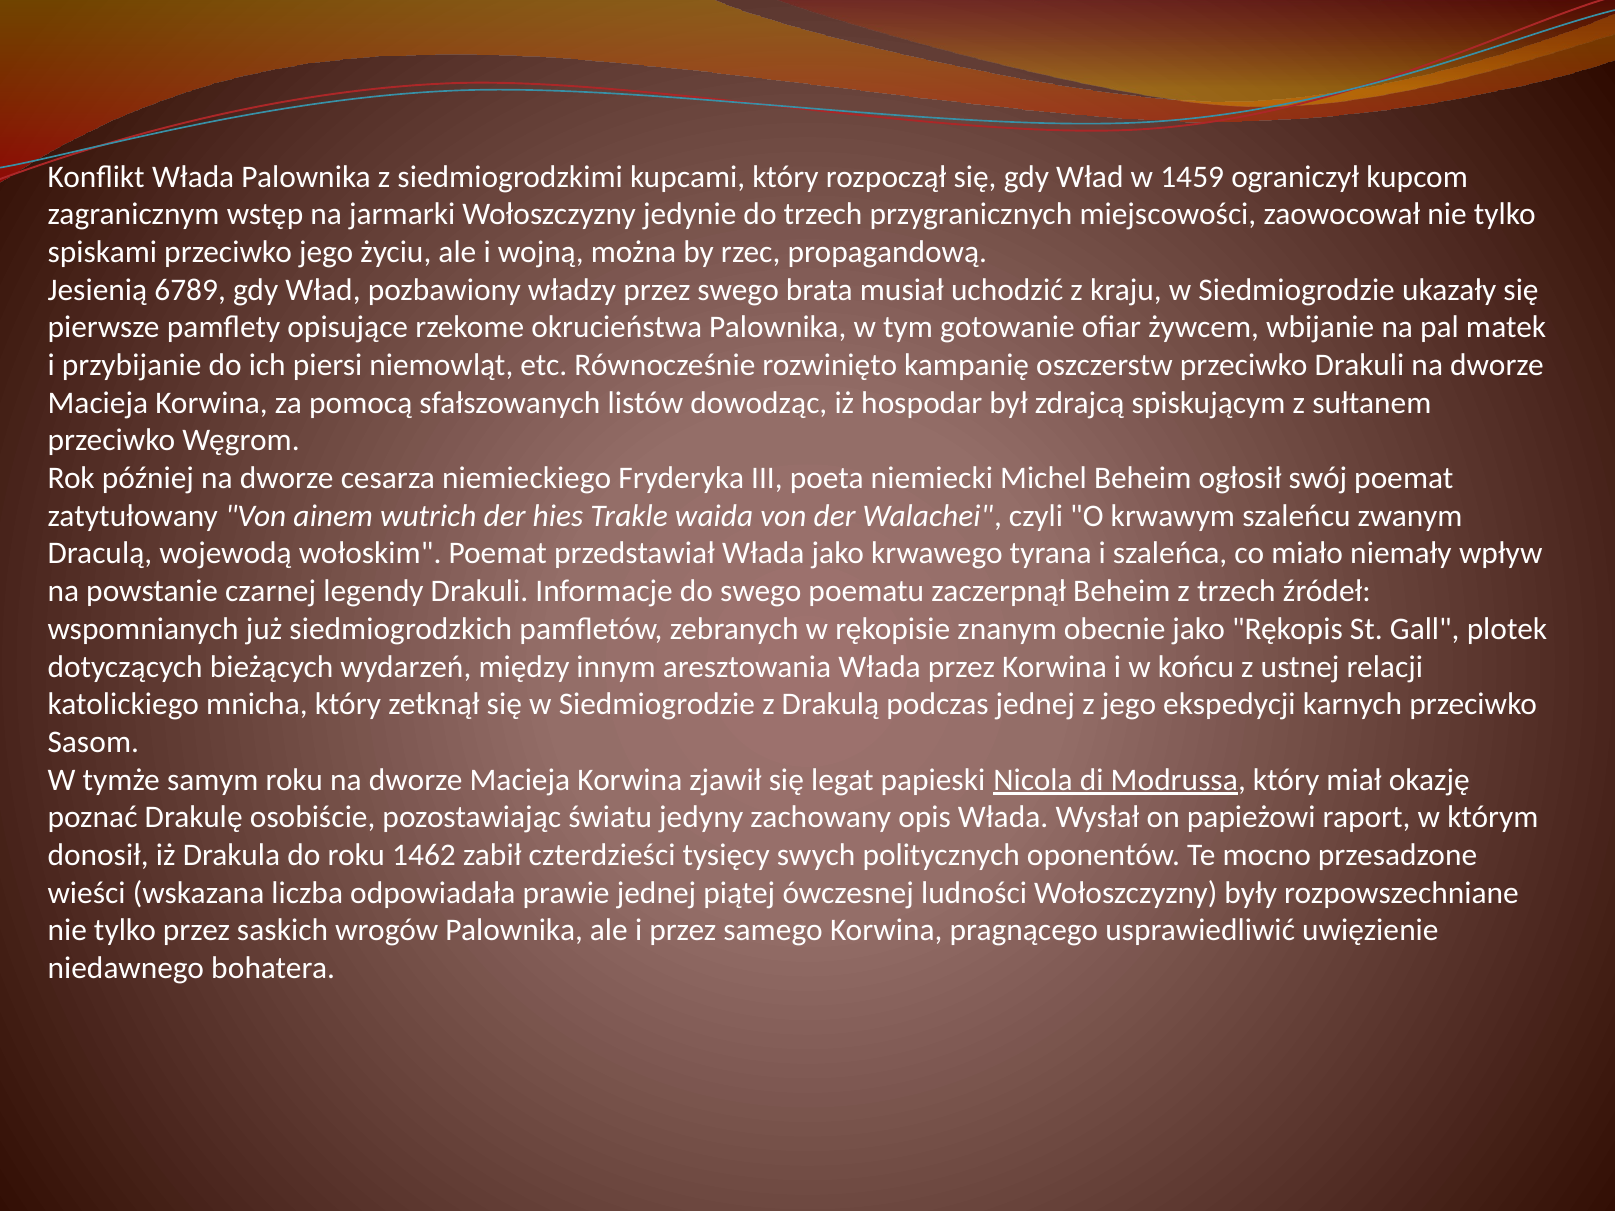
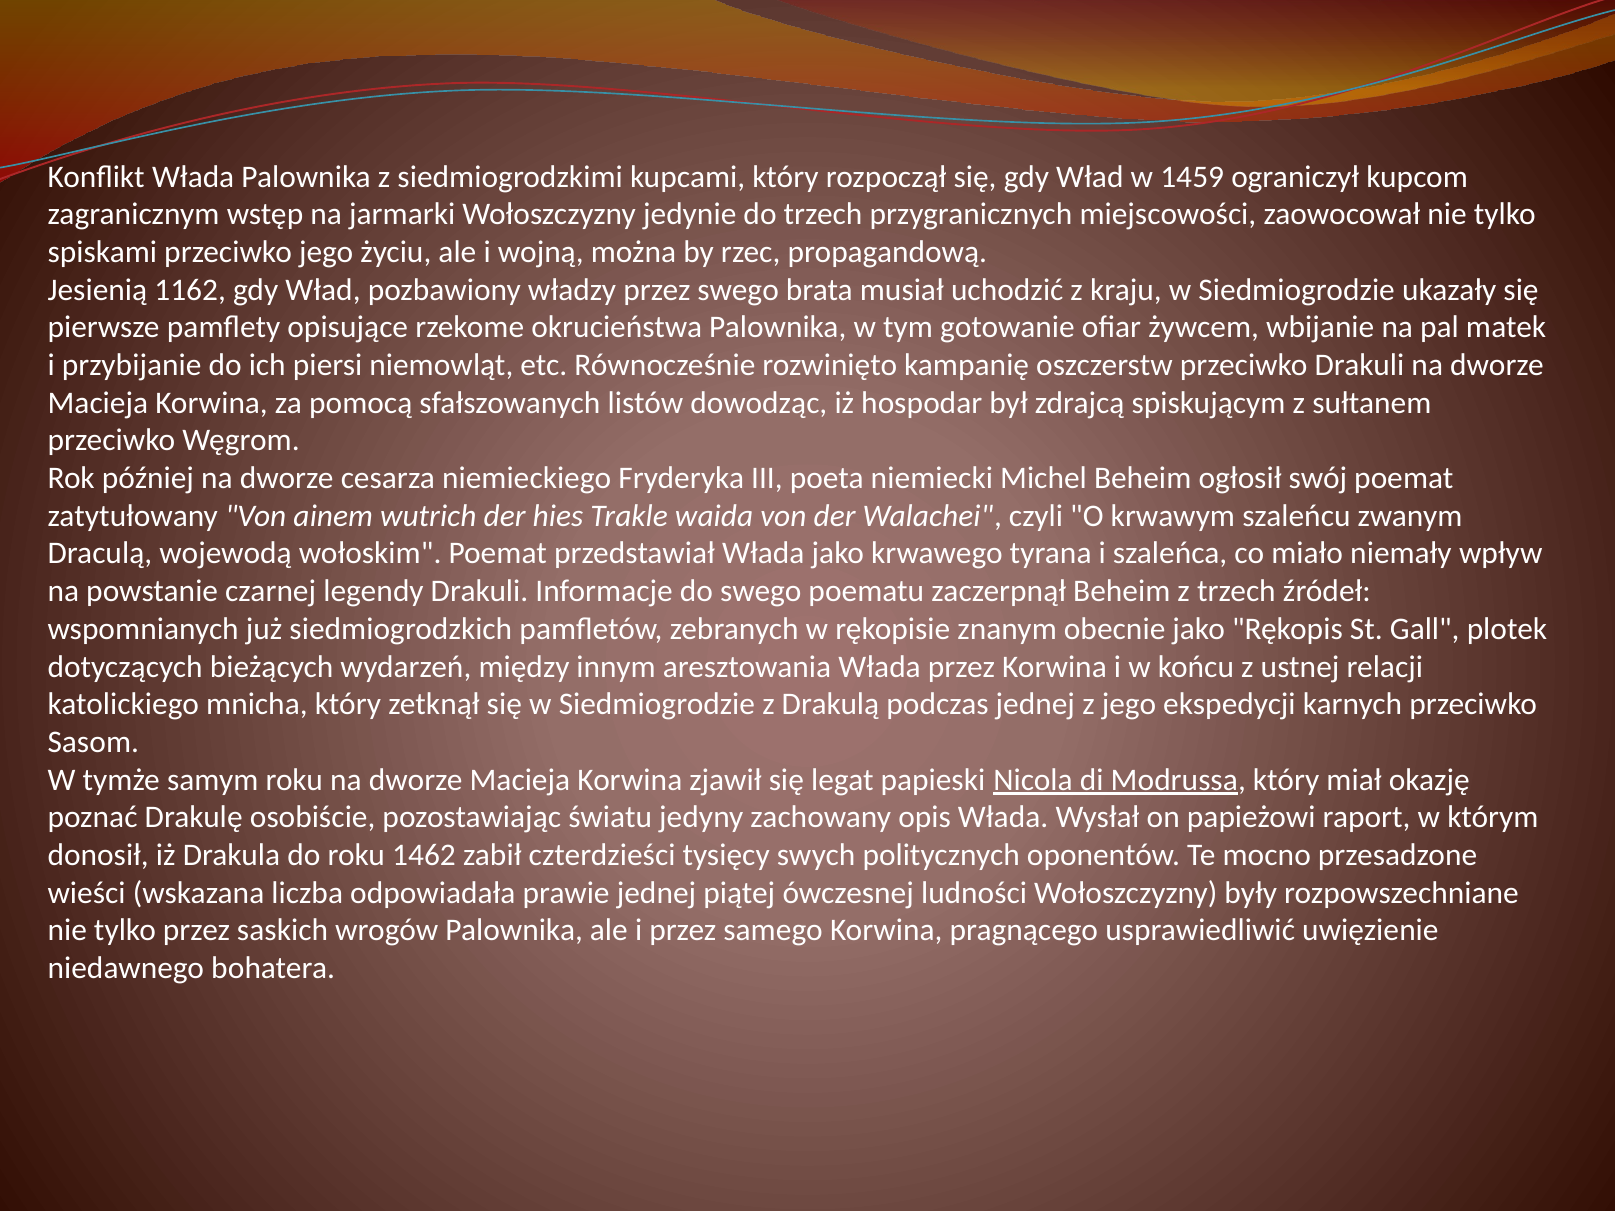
6789: 6789 -> 1162
